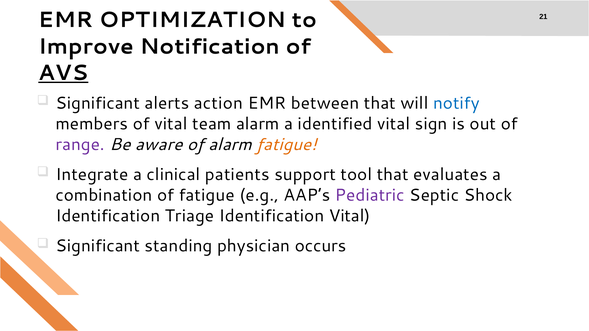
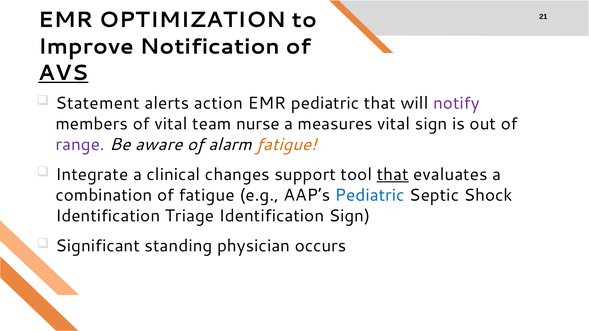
Significant at (98, 103): Significant -> Statement
EMR between: between -> pediatric
notify colour: blue -> purple
team alarm: alarm -> nurse
identified: identified -> measures
patients: patients -> changes
that at (393, 175) underline: none -> present
Pediatric at (370, 195) colour: purple -> blue
Identification Vital: Vital -> Sign
